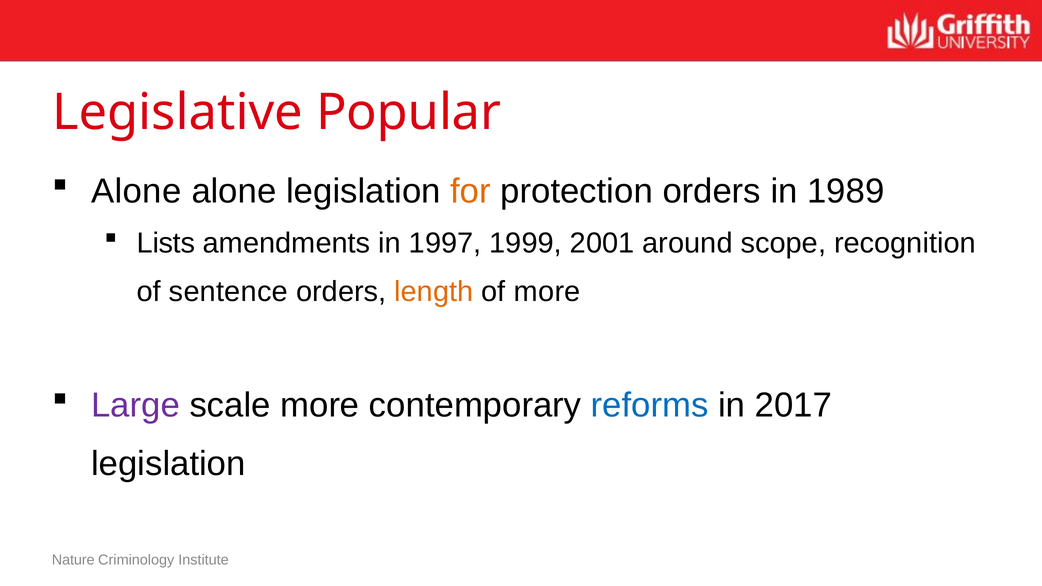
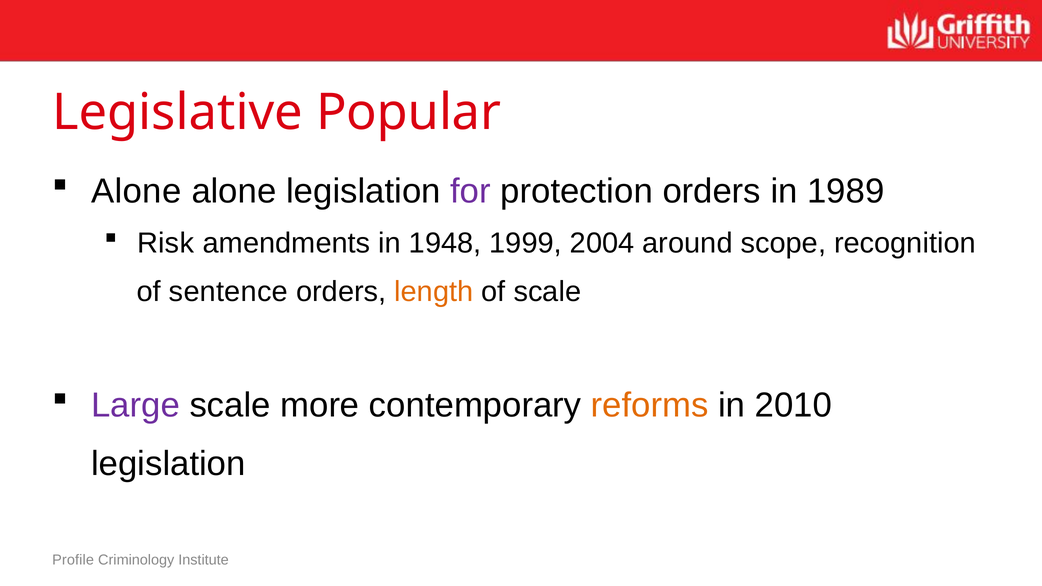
for colour: orange -> purple
Lists: Lists -> Risk
1997: 1997 -> 1948
2001: 2001 -> 2004
of more: more -> scale
reforms colour: blue -> orange
2017: 2017 -> 2010
Nature: Nature -> Profile
